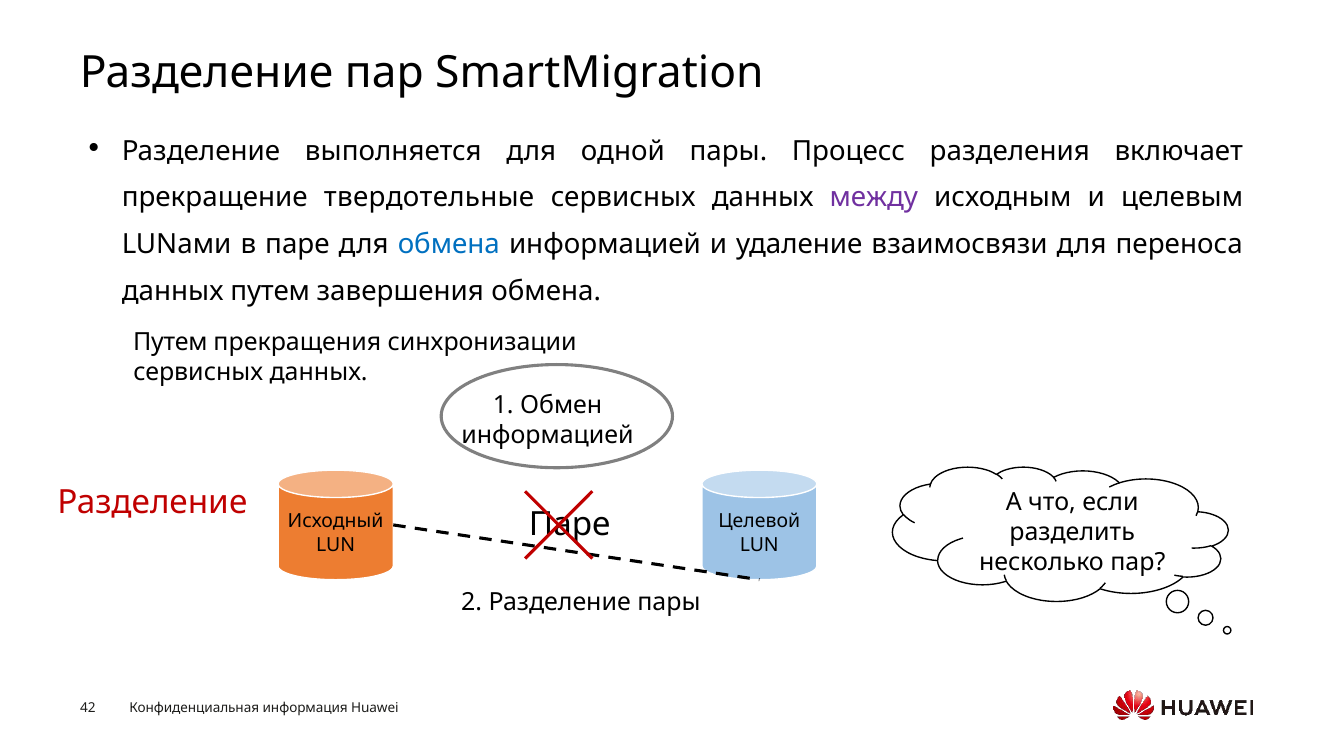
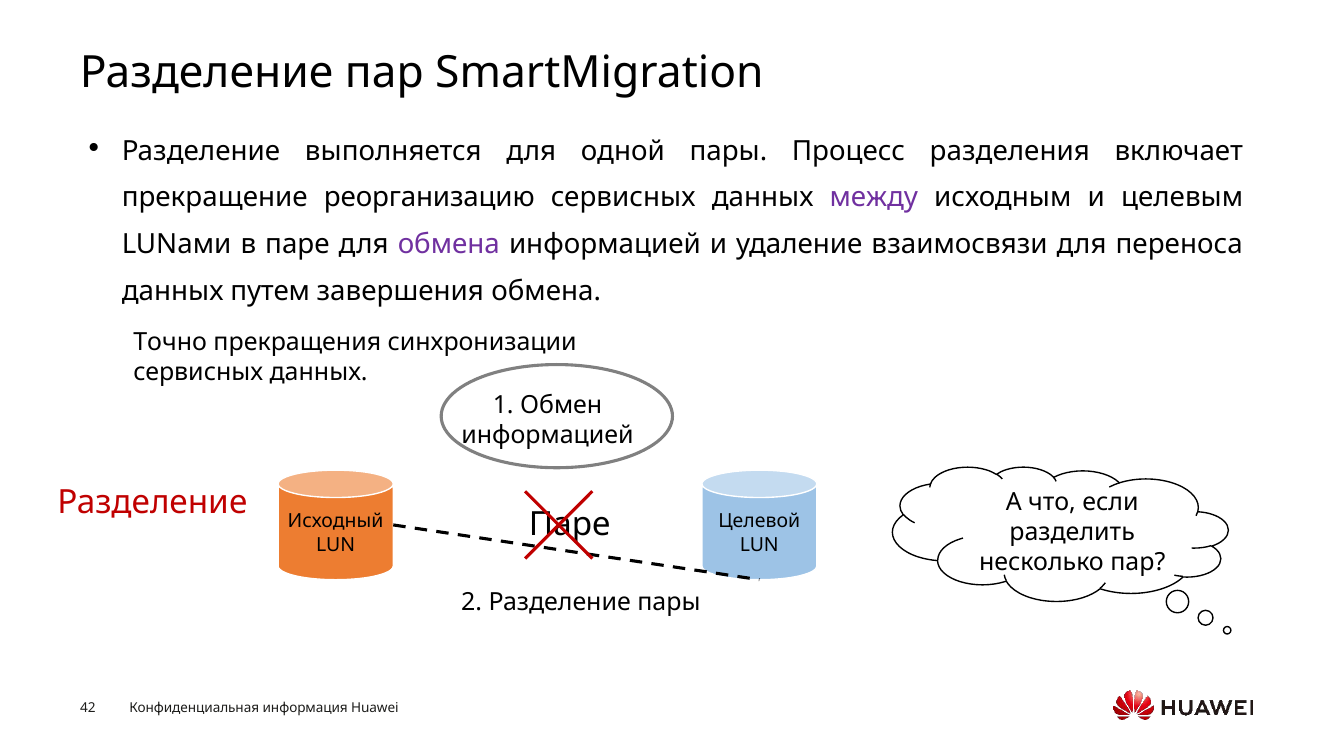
твердотельные: твердотельные -> реорганизацию
обмена at (449, 244) colour: blue -> purple
Путем at (170, 342): Путем -> Точно
